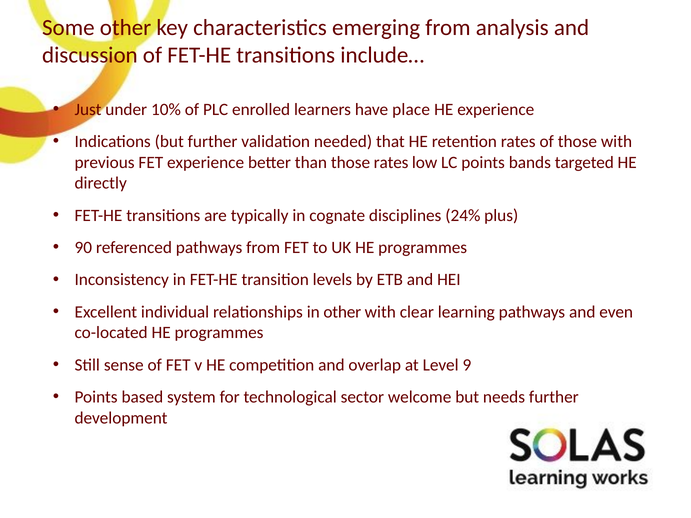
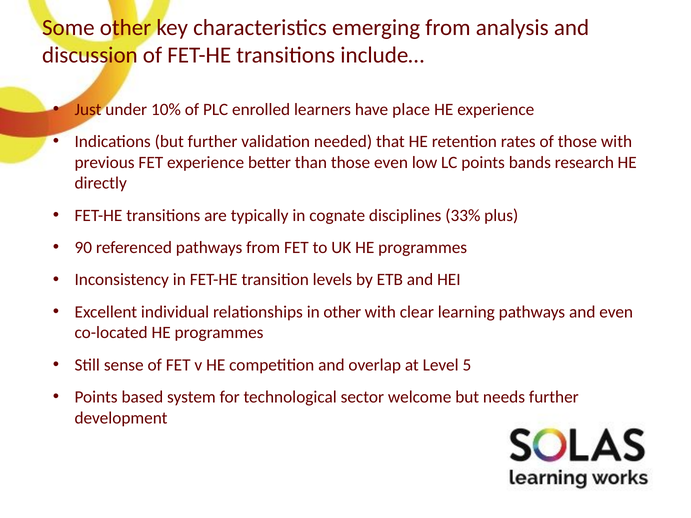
those rates: rates -> even
targeted: targeted -> research
24%: 24% -> 33%
9: 9 -> 5
